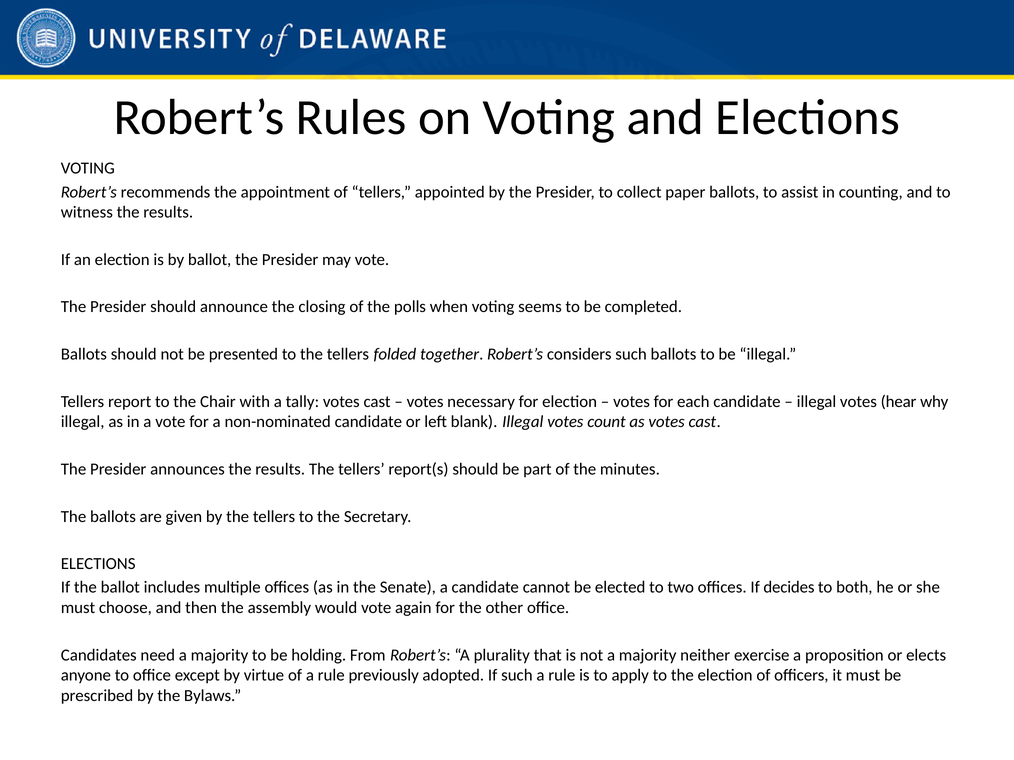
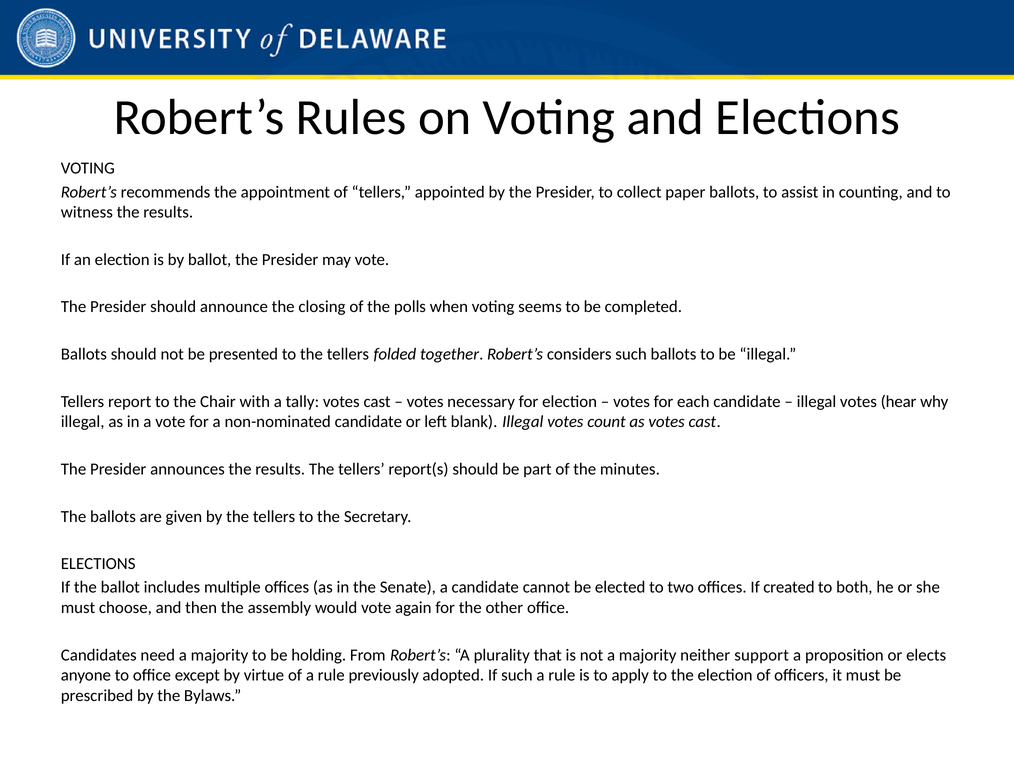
decides: decides -> created
exercise: exercise -> support
